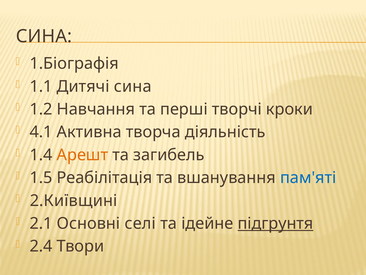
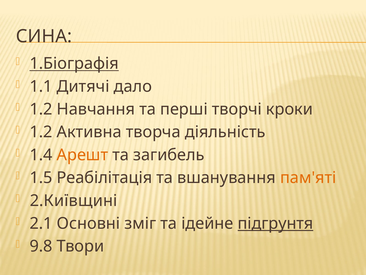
1.Біографія underline: none -> present
Дитячi сина: сина -> дало
4.1 at (41, 132): 4.1 -> 1.2
пам'яті colour: blue -> orange
селі: селі -> зміг
2.4: 2.4 -> 9.8
